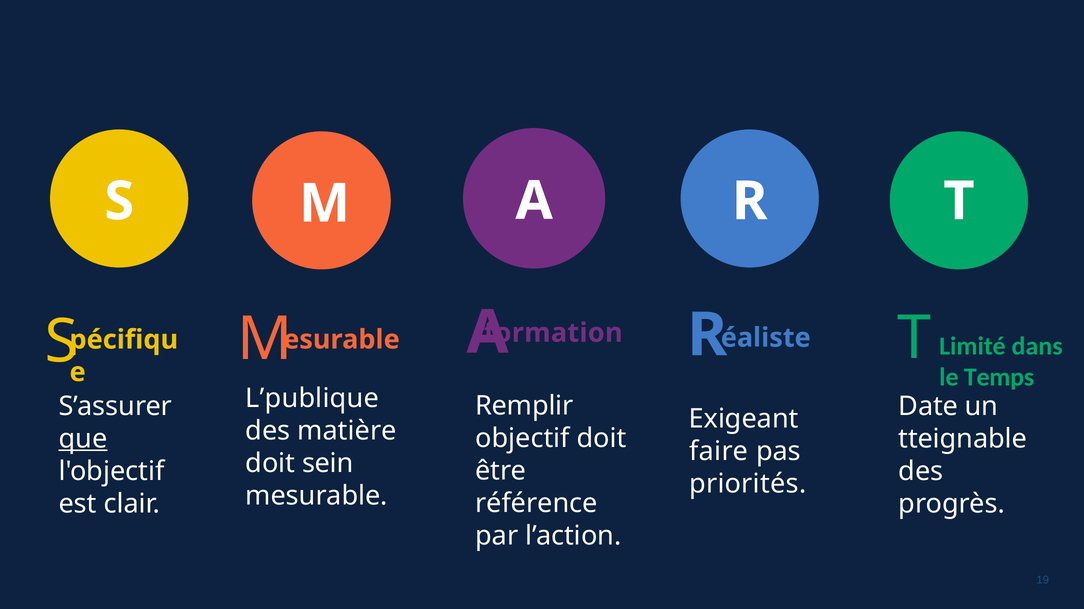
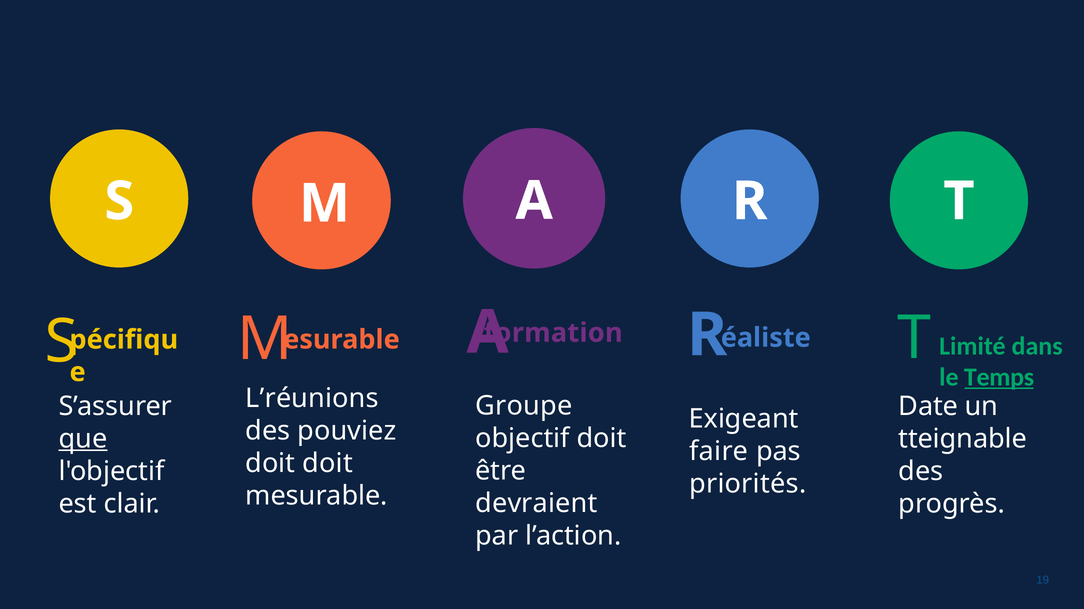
Temps underline: none -> present
L’publique: L’publique -> L’réunions
Remplir: Remplir -> Groupe
matière: matière -> pouviez
doit sein: sein -> doit
référence: référence -> devraient
